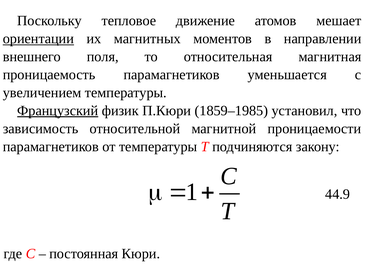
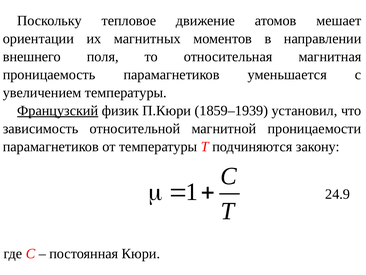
ориентации underline: present -> none
1859–1985: 1859–1985 -> 1859–1939
44.9: 44.9 -> 24.9
